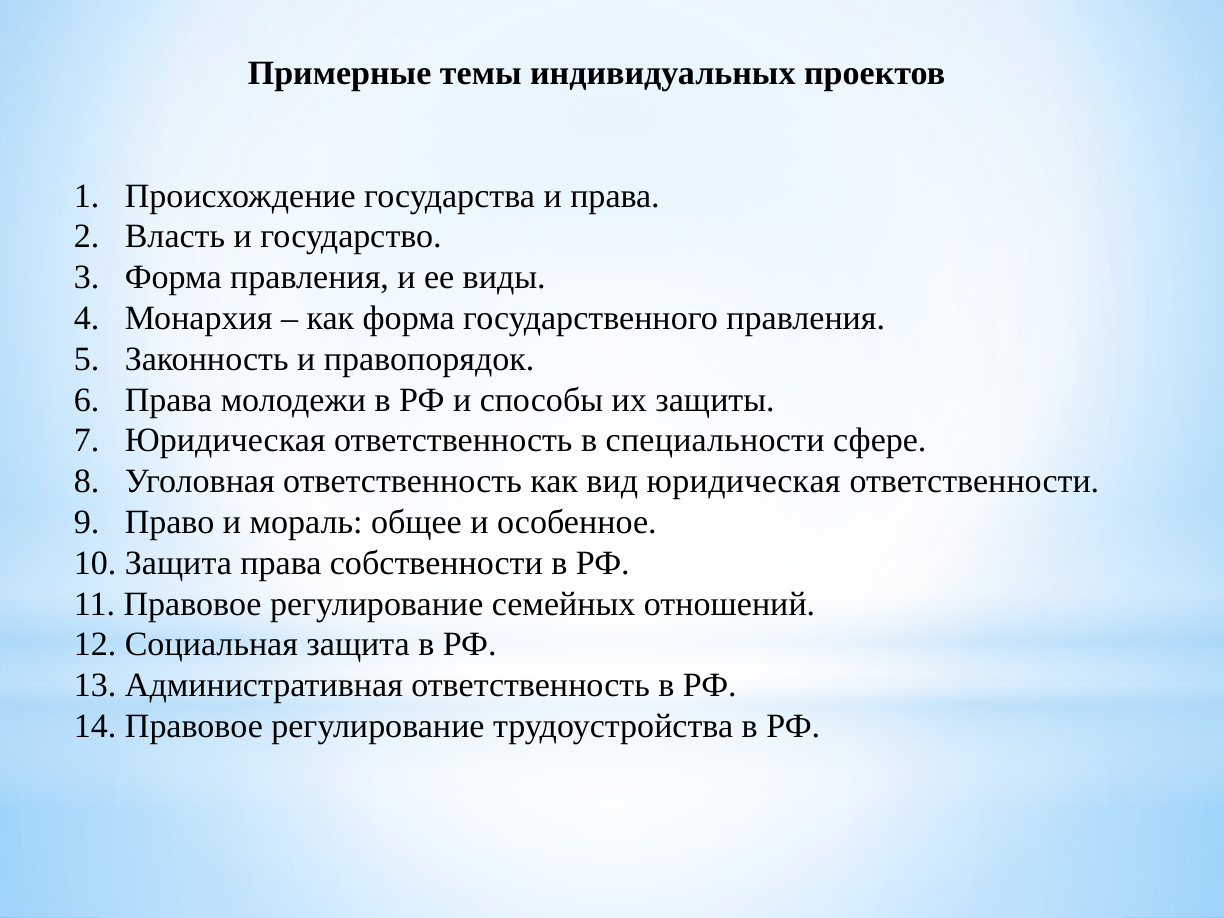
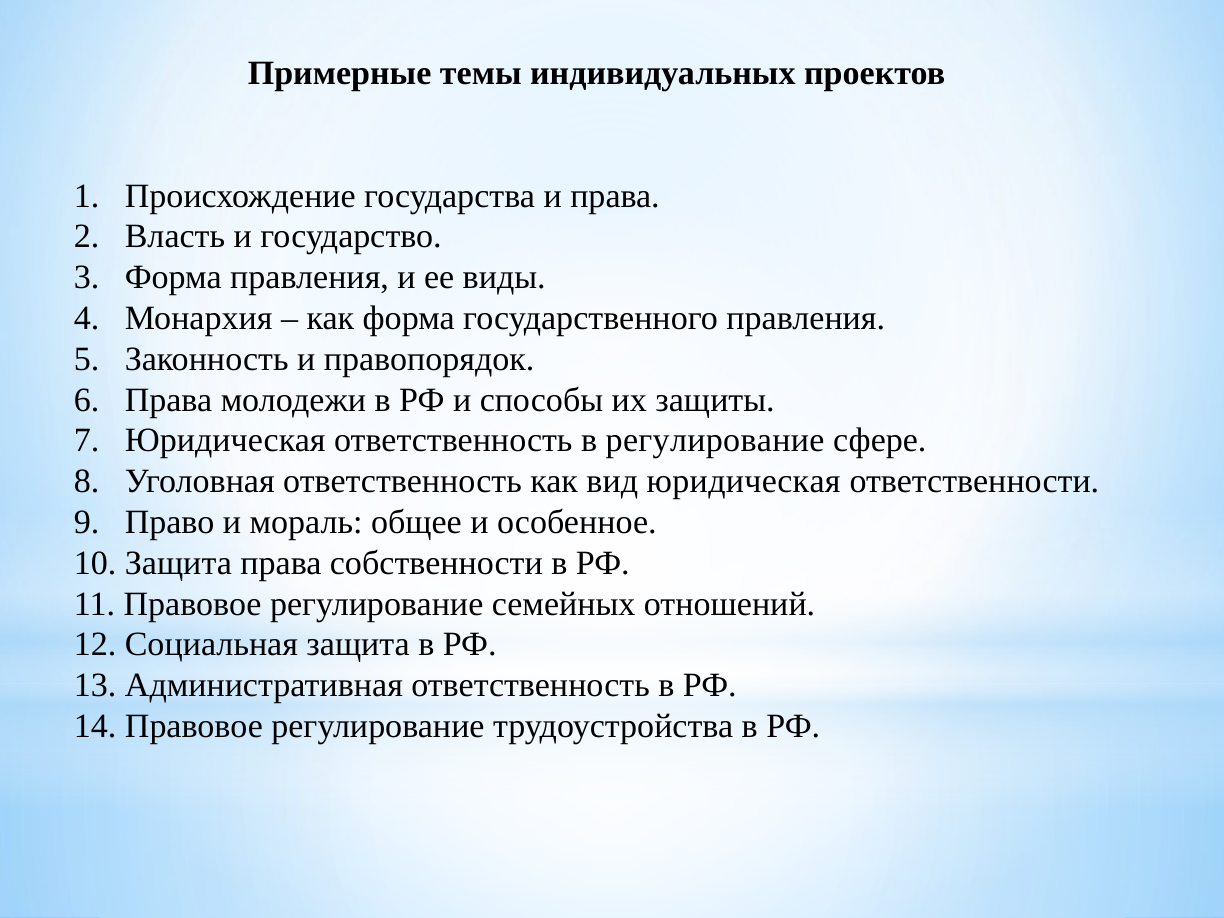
в специальности: специальности -> регулирование
